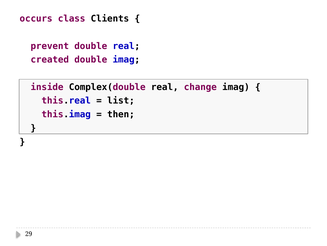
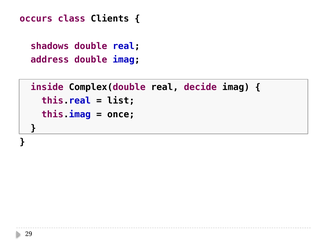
prevent: prevent -> shadows
created: created -> address
change: change -> decide
then: then -> once
